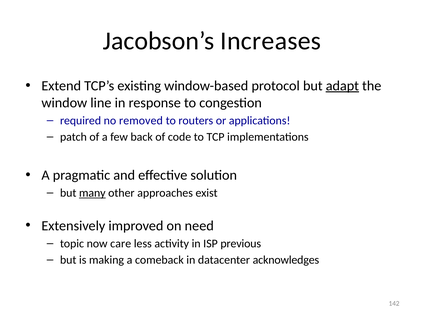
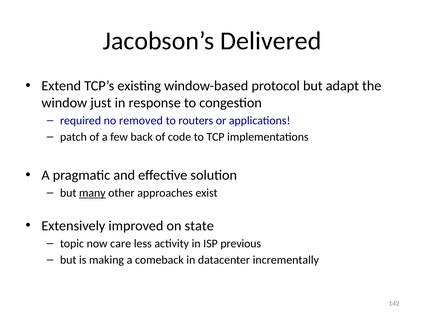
Increases: Increases -> Delivered
adapt underline: present -> none
line: line -> just
need: need -> state
acknowledges: acknowledges -> incrementally
